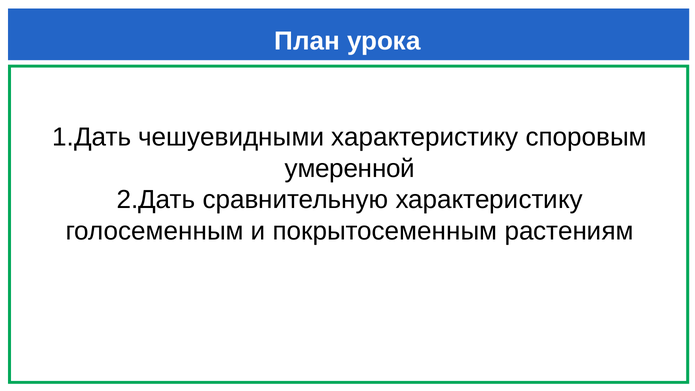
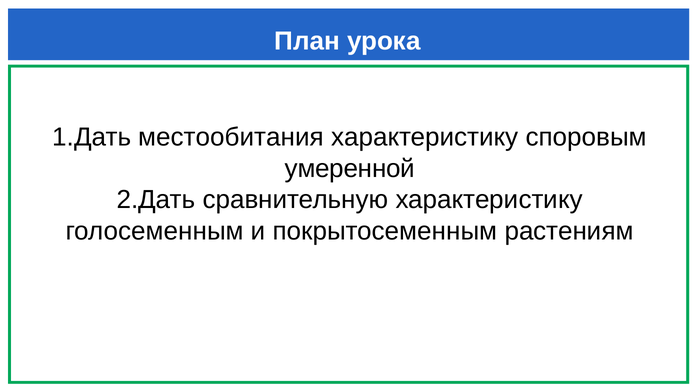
чешуевидными: чешуевидными -> местообитания
